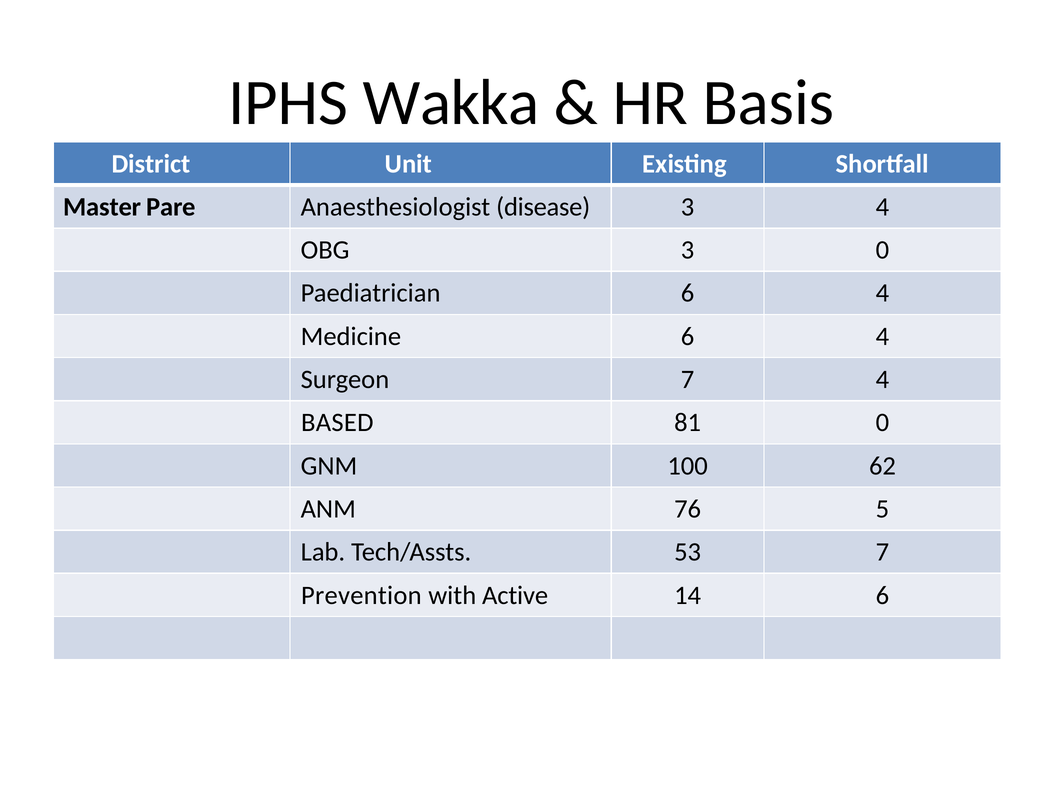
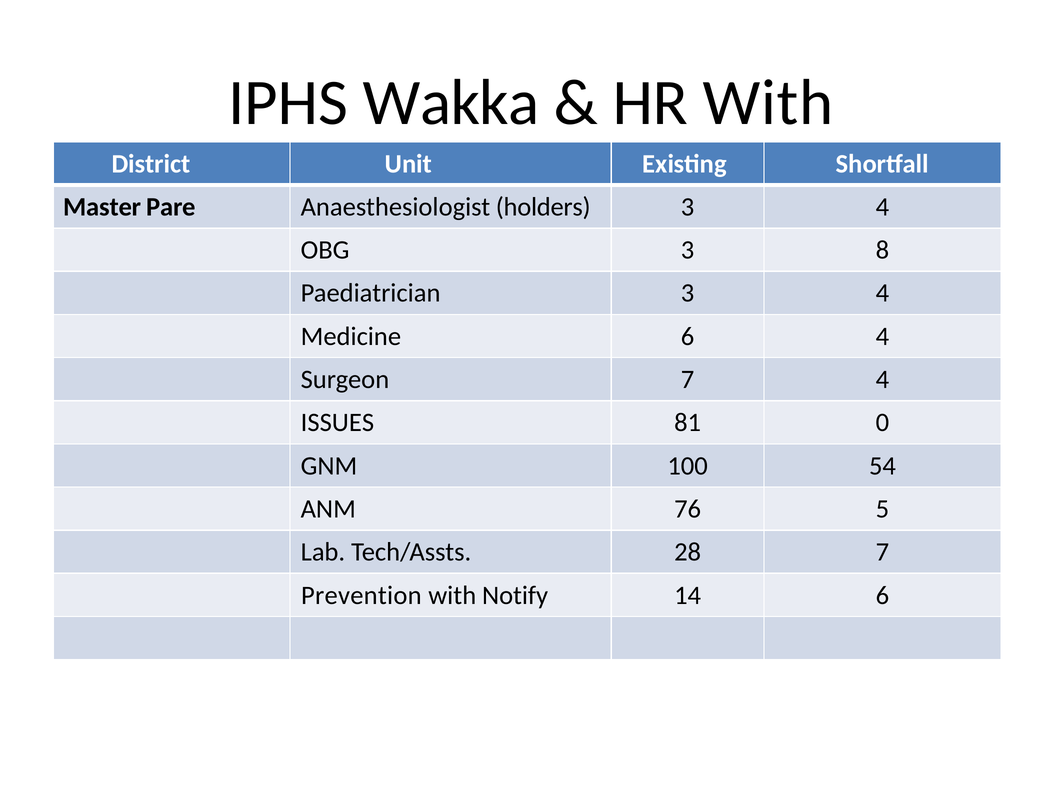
HR Basis: Basis -> With
disease: disease -> holders
3 0: 0 -> 8
Paediatrician 6: 6 -> 3
BASED: BASED -> ISSUES
62: 62 -> 54
53: 53 -> 28
Active: Active -> Notify
